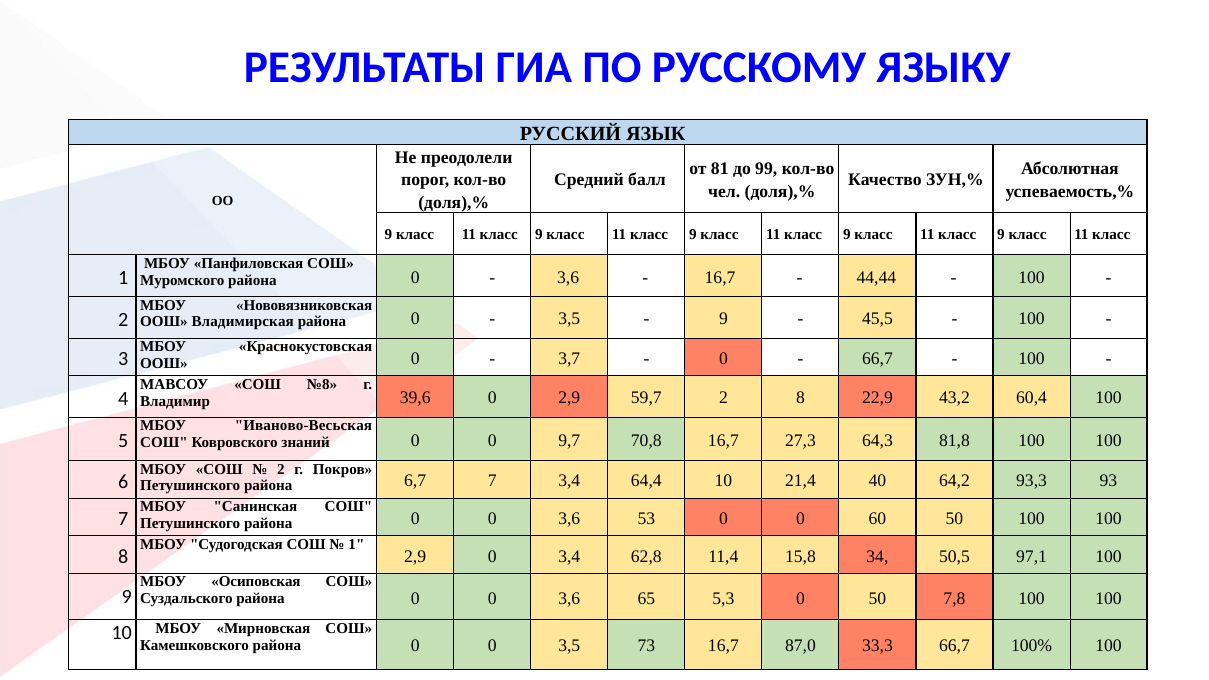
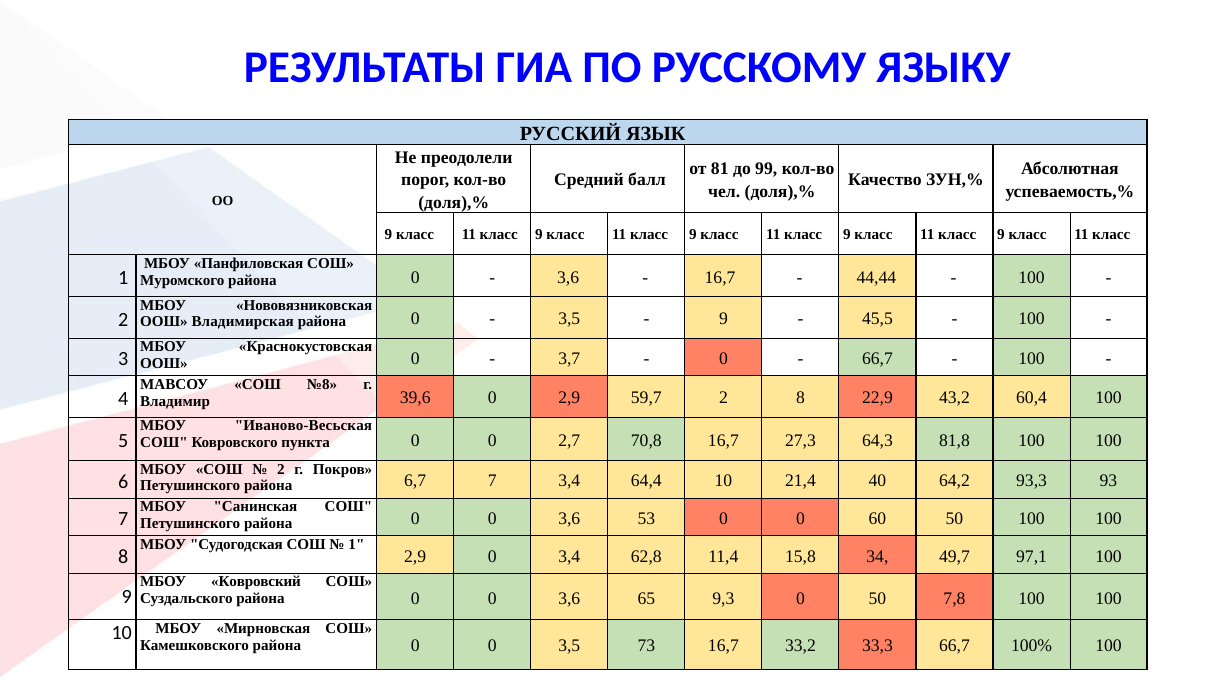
знаний: знаний -> пункта
9,7: 9,7 -> 2,7
50,5: 50,5 -> 49,7
Осиповская: Осиповская -> Ковровский
5,3: 5,3 -> 9,3
87,0: 87,0 -> 33,2
